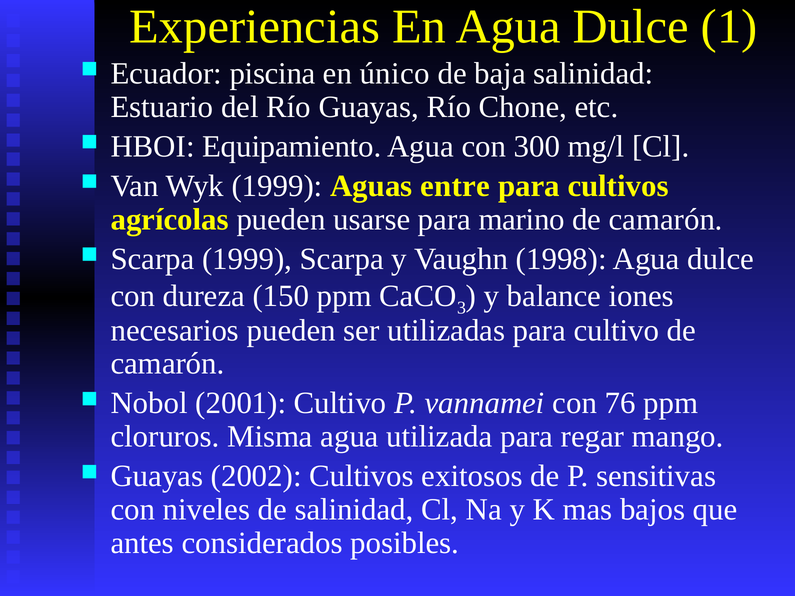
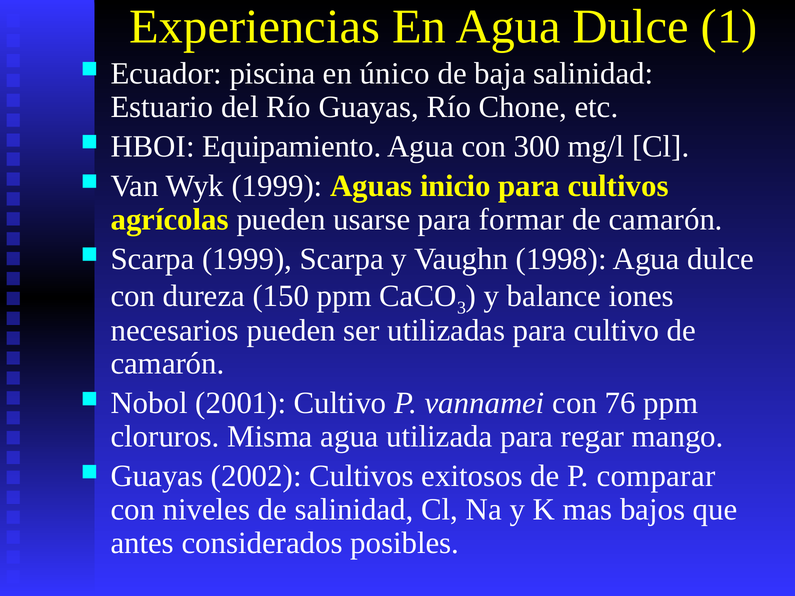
entre: entre -> inicio
marino: marino -> formar
sensitivas: sensitivas -> comparar
